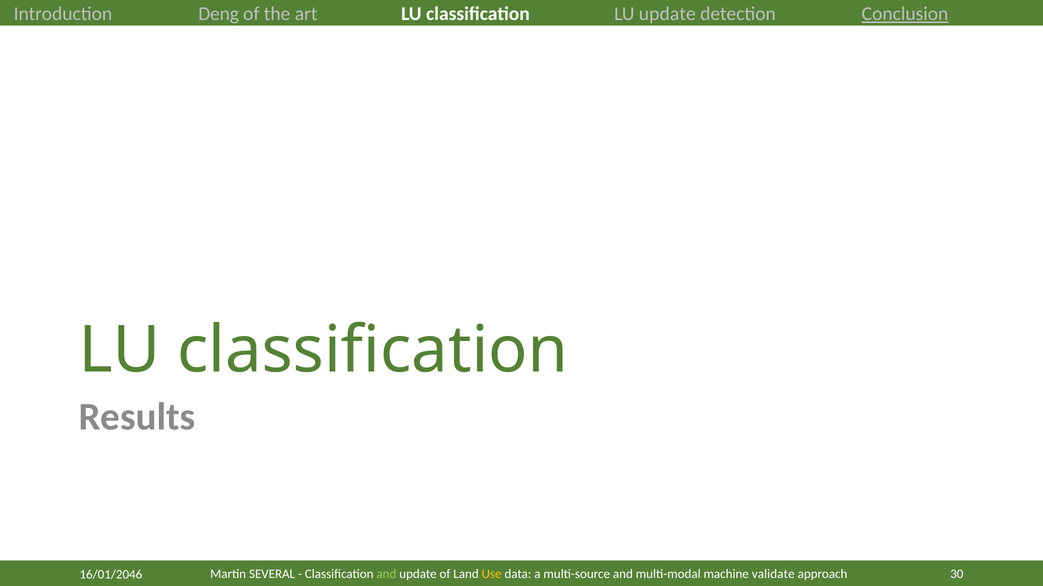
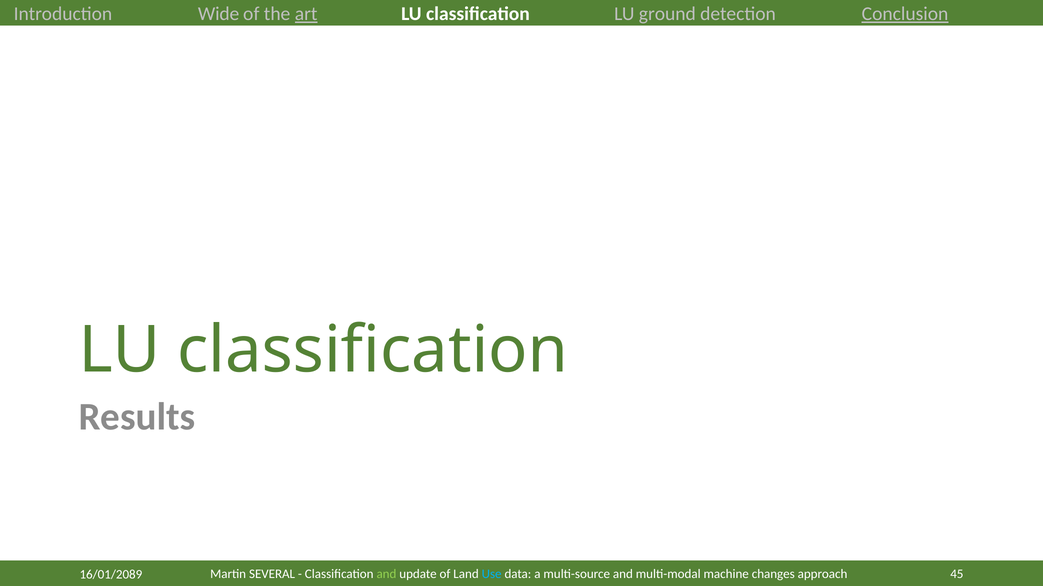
Deng: Deng -> Wide
art underline: none -> present
LU update: update -> ground
16/01/2046: 16/01/2046 -> 16/01/2089
Use colour: yellow -> light blue
validate: validate -> changes
30: 30 -> 45
